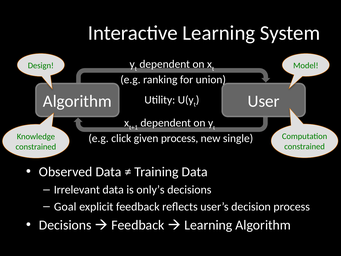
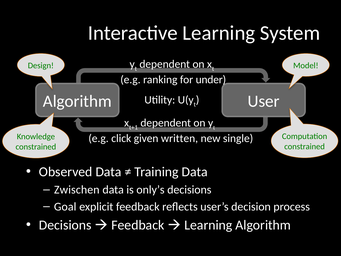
union: union -> under
given process: process -> written
Irrelevant: Irrelevant -> Zwischen
